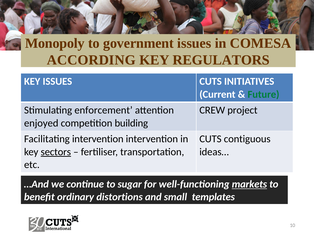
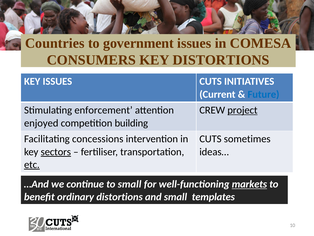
Monopoly: Monopoly -> Countries
ACCORDING: ACCORDING -> CONSUMERS
KEY REGULATORS: REGULATORS -> DISTORTIONS
Future colour: green -> blue
project underline: none -> present
Facilitating intervention: intervention -> concessions
contiguous: contiguous -> sometimes
etc underline: none -> present
to sugar: sugar -> small
